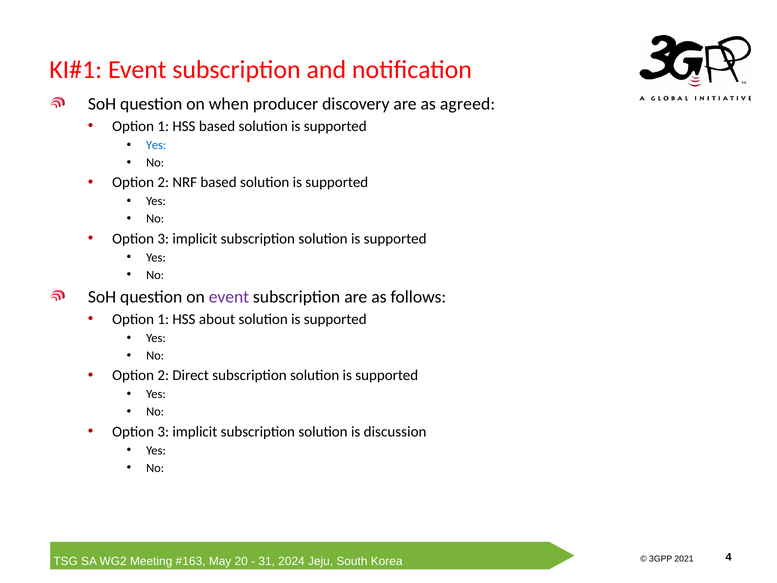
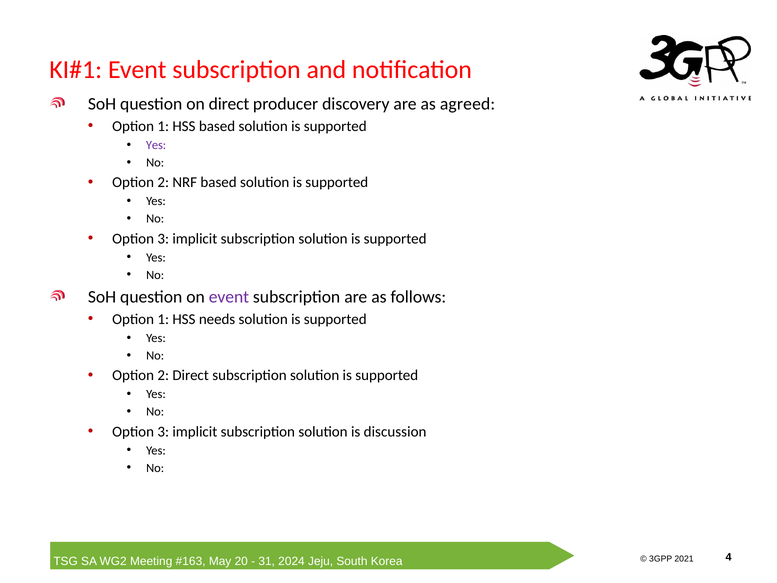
on when: when -> direct
Yes at (156, 145) colour: blue -> purple
about: about -> needs
